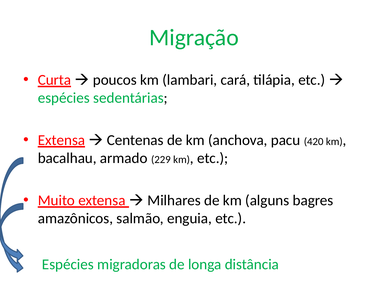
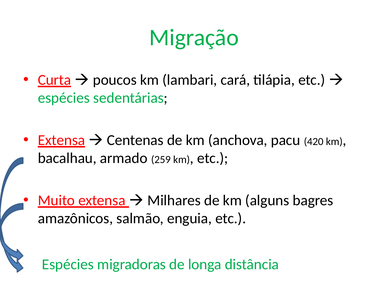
229: 229 -> 259
